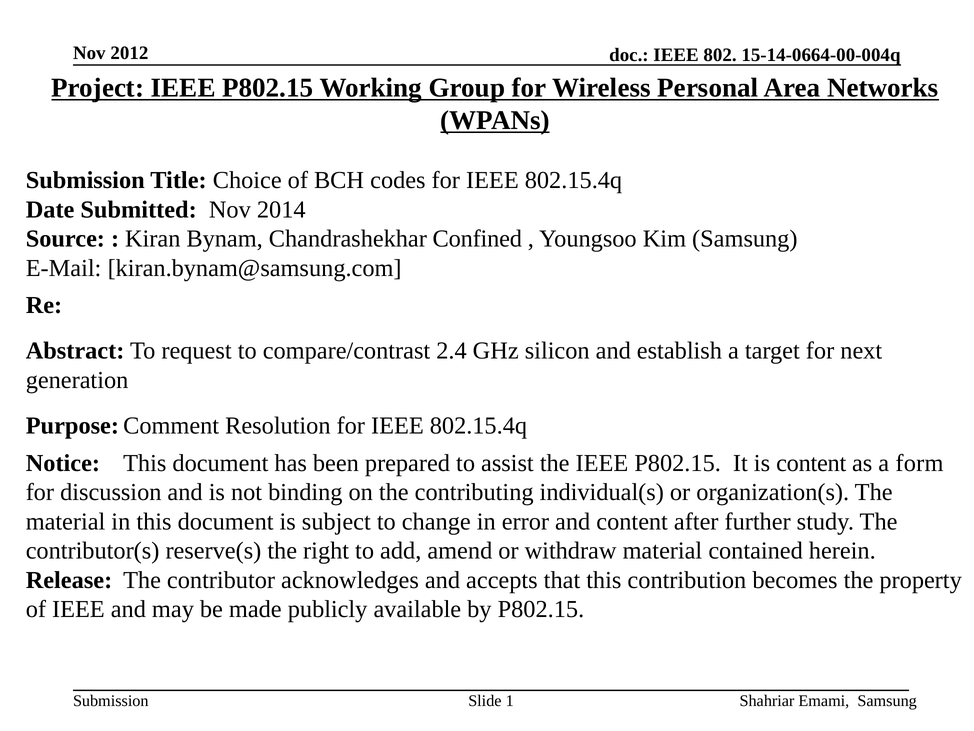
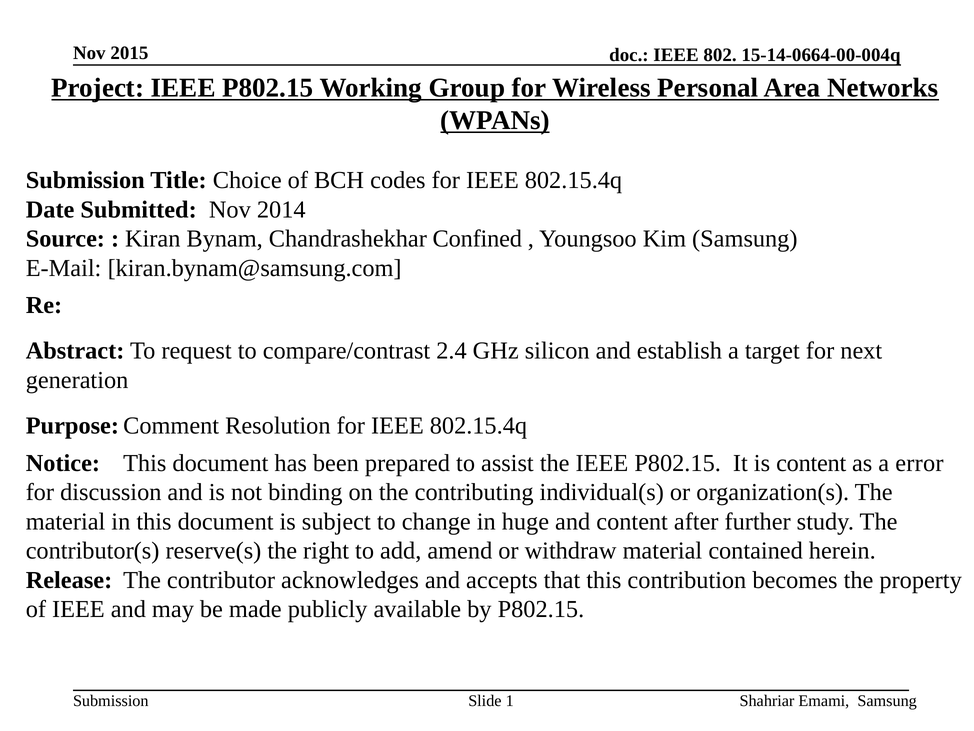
2012: 2012 -> 2015
form: form -> error
error: error -> huge
